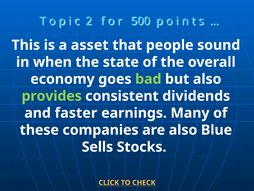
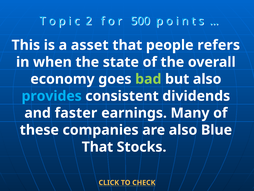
sound: sound -> refers
provides colour: light green -> light blue
Sells at (97, 147): Sells -> That
